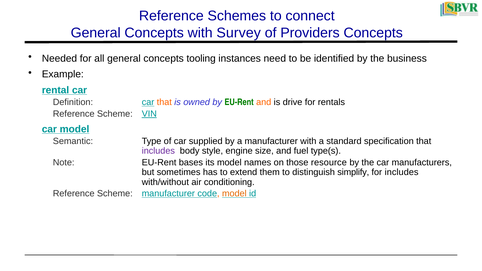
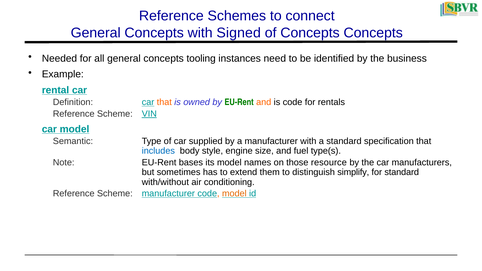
Survey: Survey -> Signed
of Providers: Providers -> Concepts
is drive: drive -> code
includes at (158, 151) colour: purple -> blue
for includes: includes -> standard
